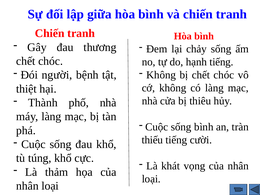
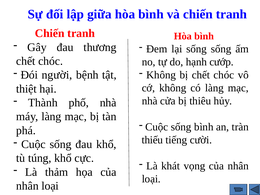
lại chảy: chảy -> sống
hạnh tiếng: tiếng -> cướp
